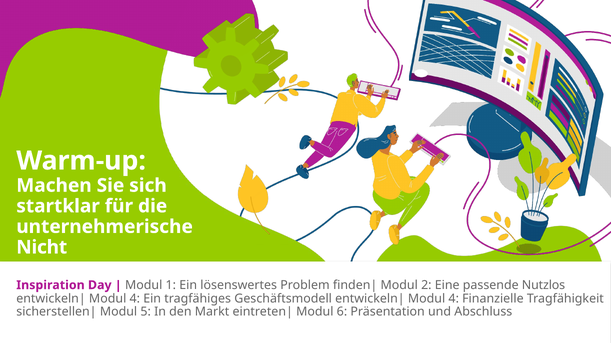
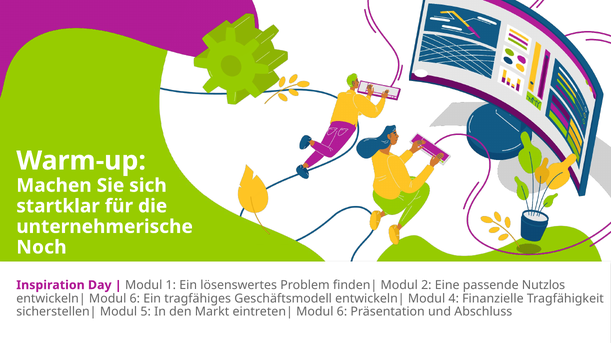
Nicht: Nicht -> Noch
4 at (135, 299): 4 -> 6
